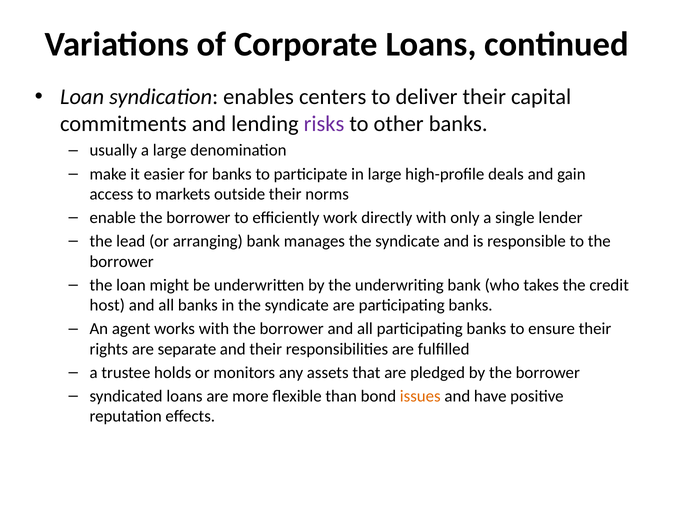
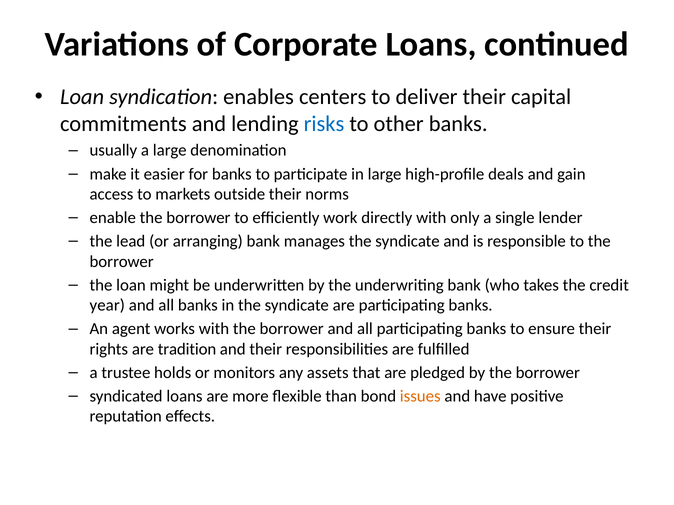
risks colour: purple -> blue
host: host -> year
separate: separate -> tradition
